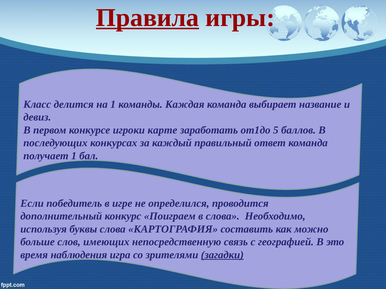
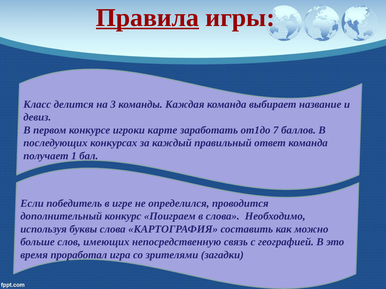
на 1: 1 -> 3
5: 5 -> 7
наблюдения: наблюдения -> проработал
загадки underline: present -> none
